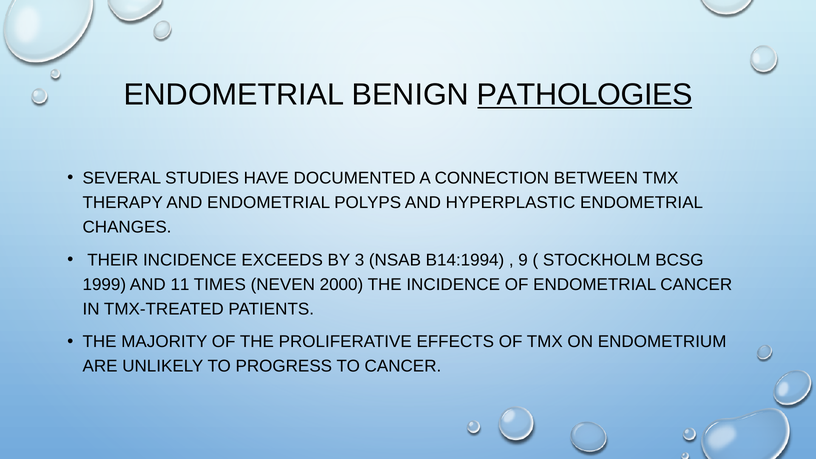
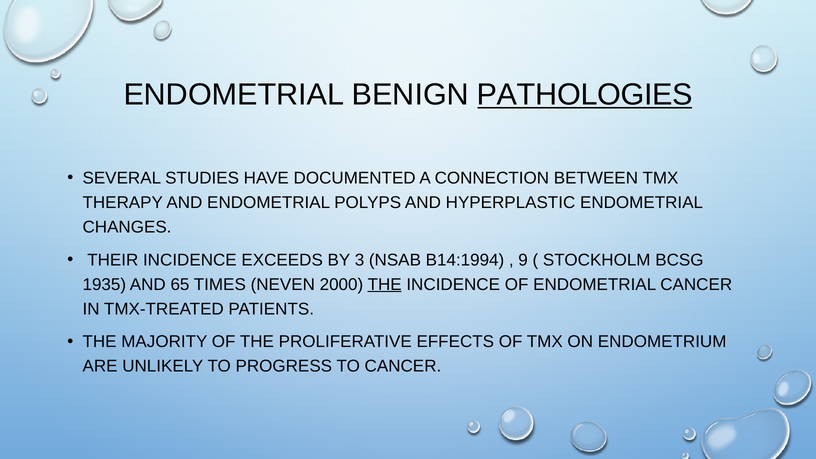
1999: 1999 -> 1935
11: 11 -> 65
THE at (385, 284) underline: none -> present
